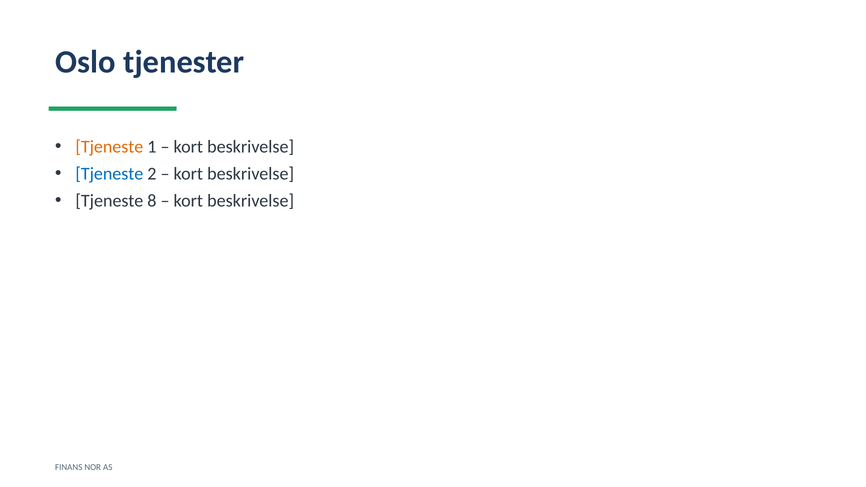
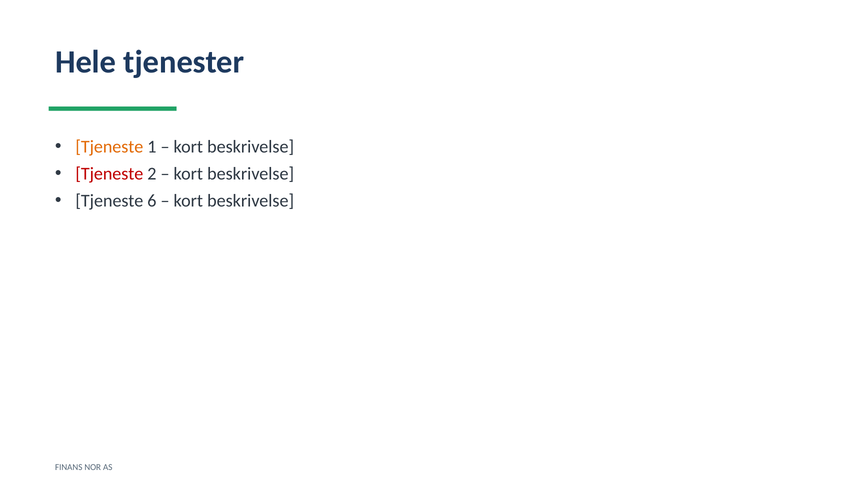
Oslo: Oslo -> Hele
Tjeneste at (109, 174) colour: blue -> red
8: 8 -> 6
